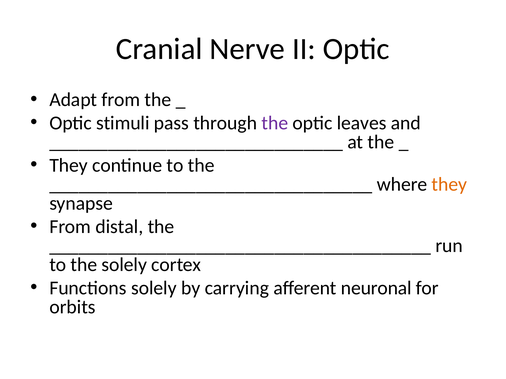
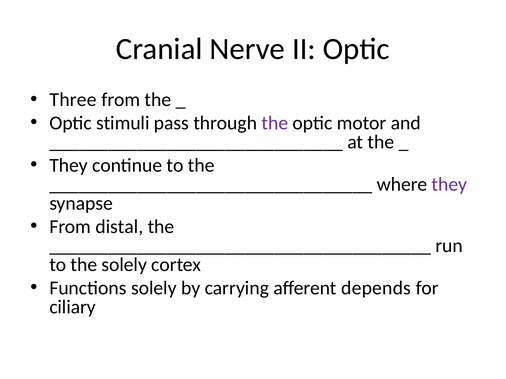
Adapt: Adapt -> Three
leaves: leaves -> motor
they at (449, 185) colour: orange -> purple
neuronal: neuronal -> depends
orbits: orbits -> ciliary
